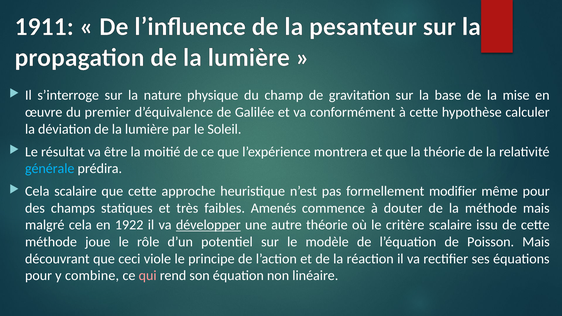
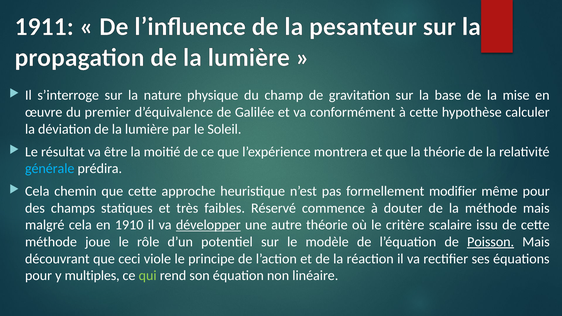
Cela scalaire: scalaire -> chemin
Amenés: Amenés -> Réservé
1922: 1922 -> 1910
Poisson underline: none -> present
combine: combine -> multiples
qui colour: pink -> light green
